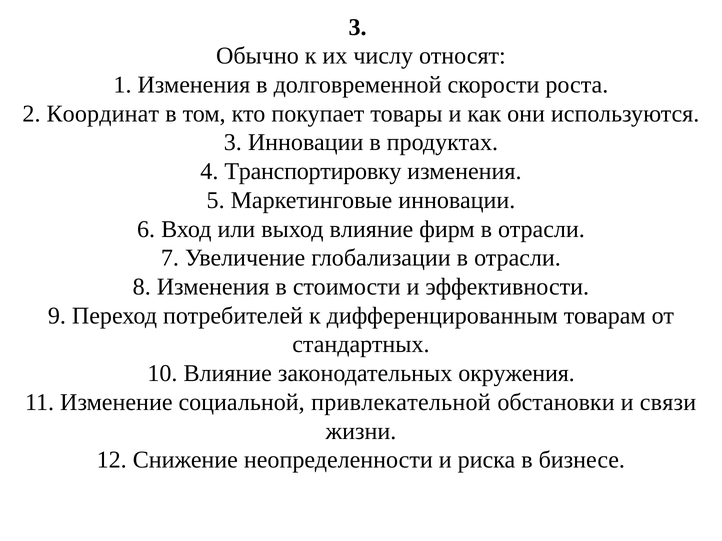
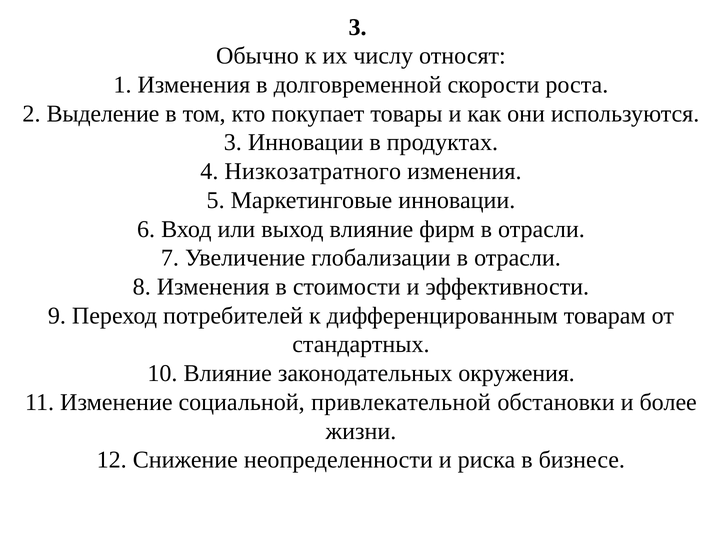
Координат: Координат -> Выделение
Транспортировку: Транспортировку -> Низкозатратного
связи: связи -> более
